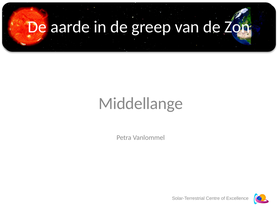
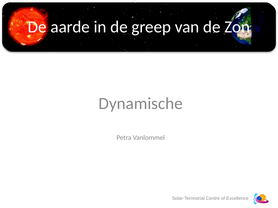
Middellange: Middellange -> Dynamische
